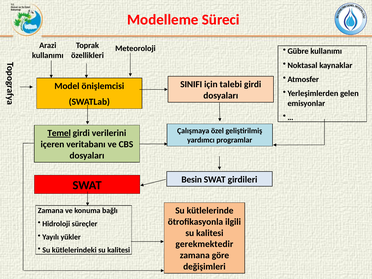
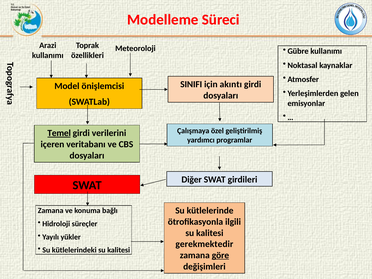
talebi: talebi -> akıntı
Besin: Besin -> Diğer
göre underline: none -> present
